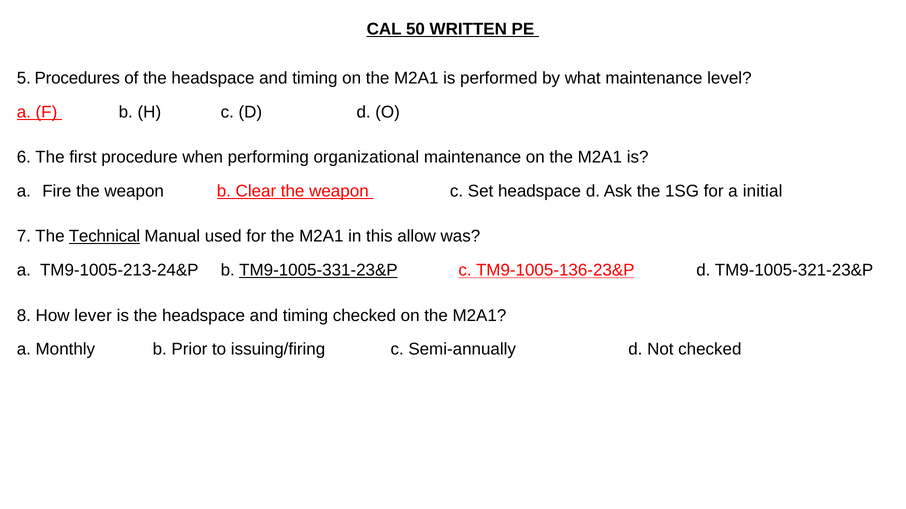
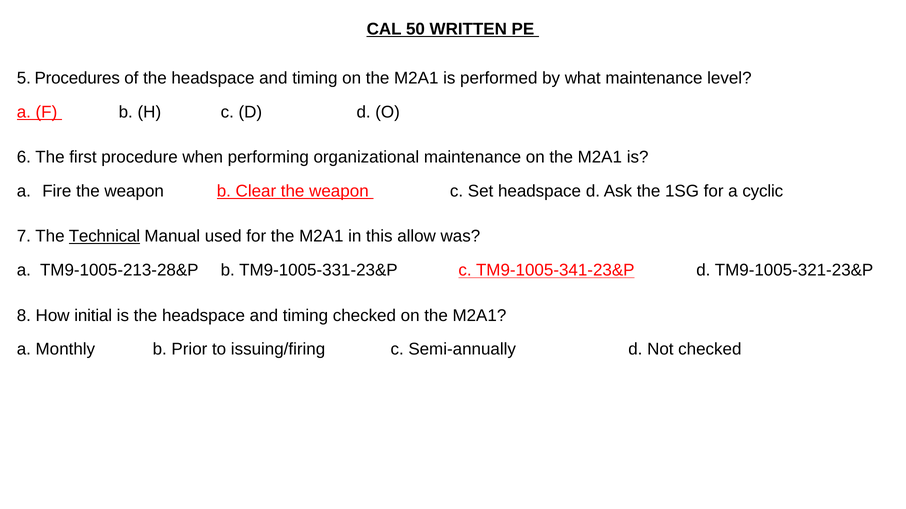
initial: initial -> cyclic
TM9-1005-213-24&P: TM9-1005-213-24&P -> TM9-1005-213-28&P
TM9-1005-331-23&P underline: present -> none
TM9-1005-136-23&P: TM9-1005-136-23&P -> TM9-1005-341-23&P
lever: lever -> initial
